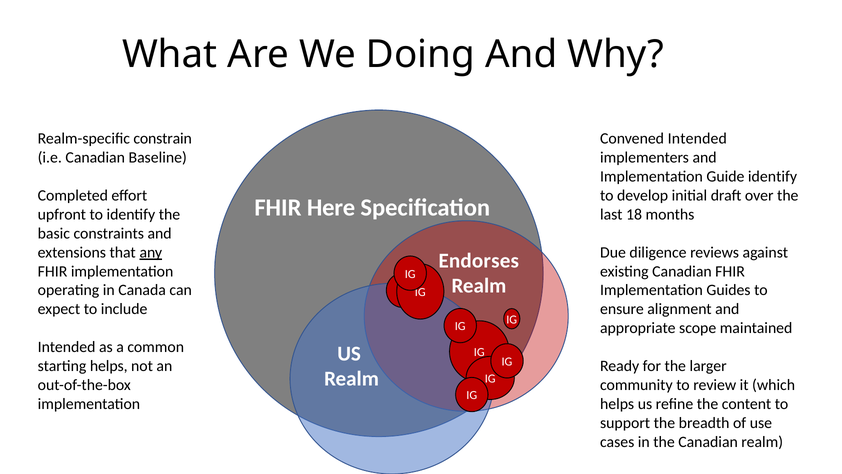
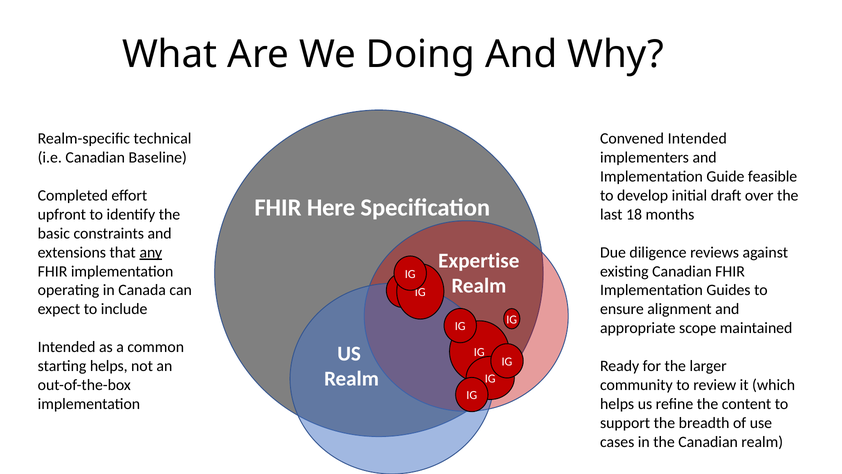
constrain: constrain -> technical
Guide identify: identify -> feasible
Endorses: Endorses -> Expertise
